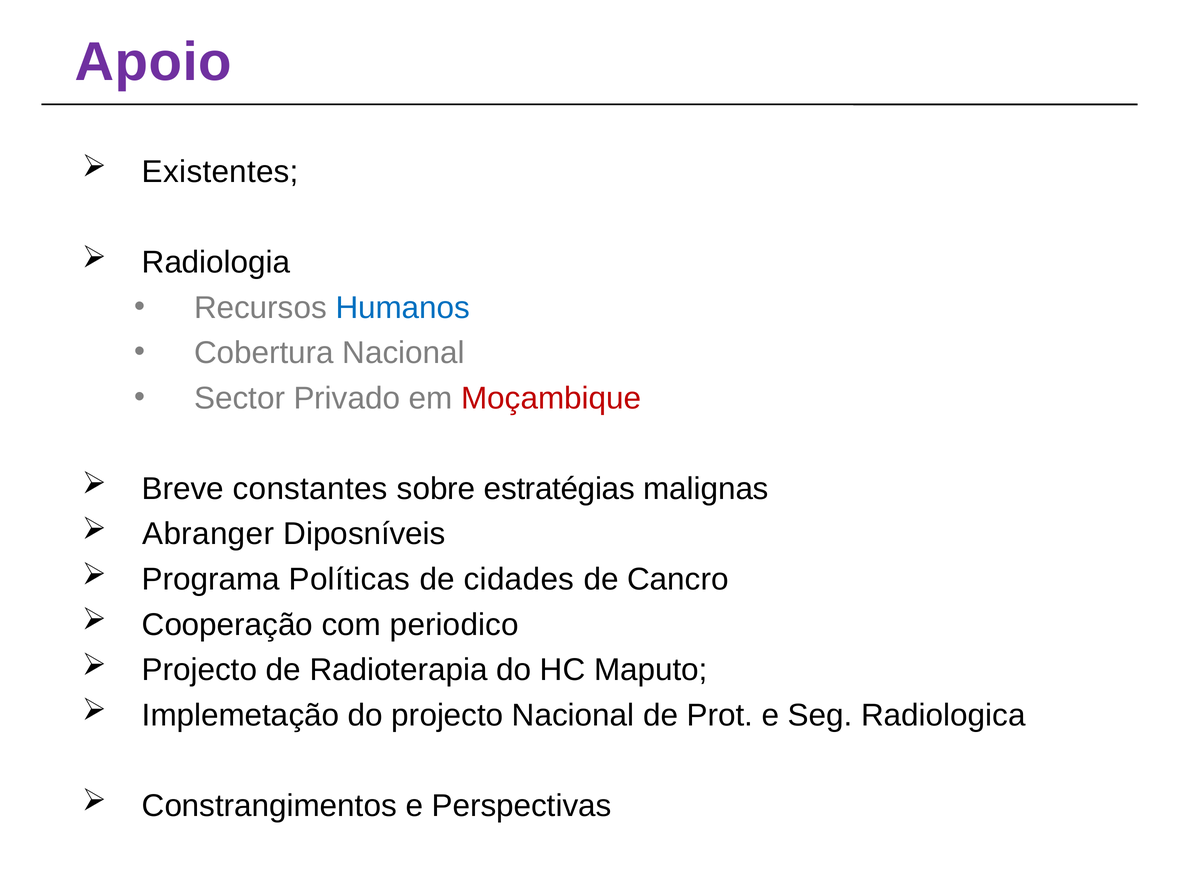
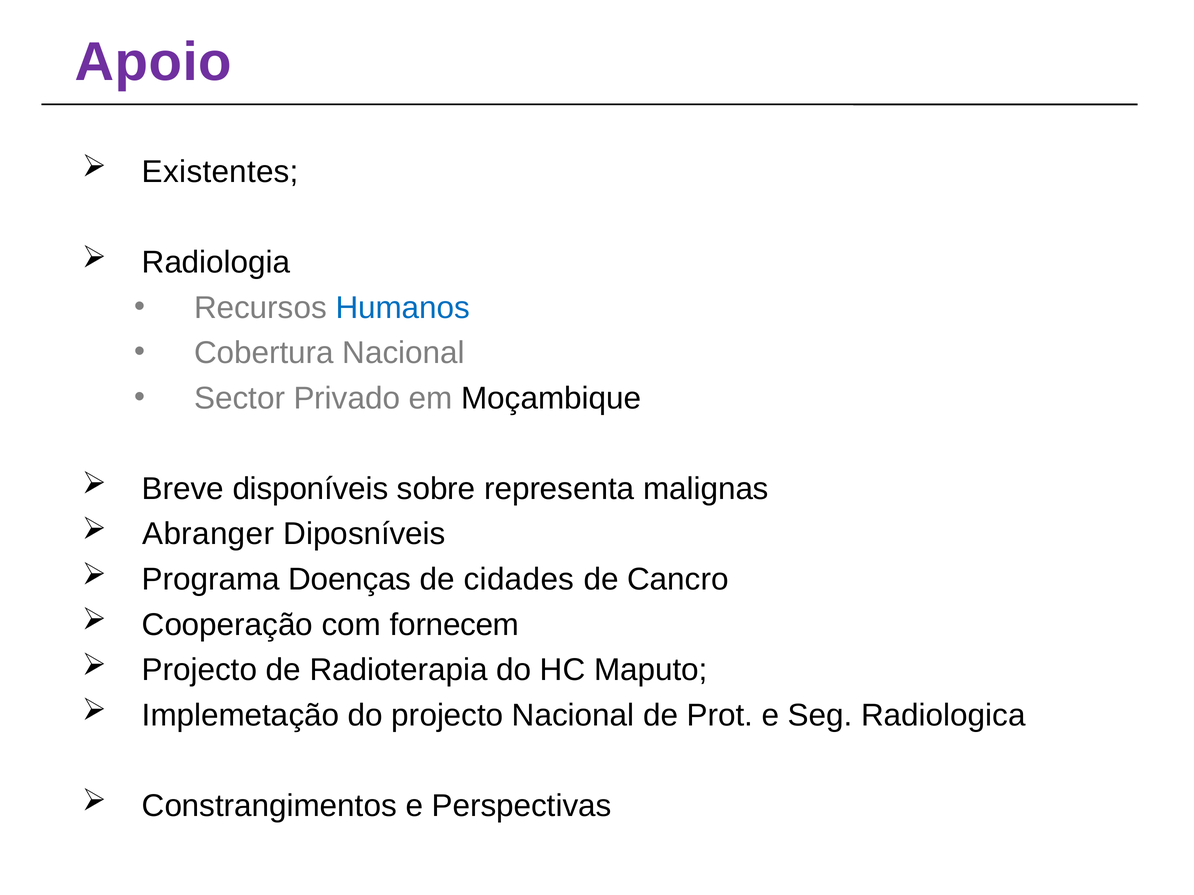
Moçambique colour: red -> black
constantes: constantes -> disponíveis
estratégias: estratégias -> representa
Políticas: Políticas -> Doenças
periodico: periodico -> fornecem
